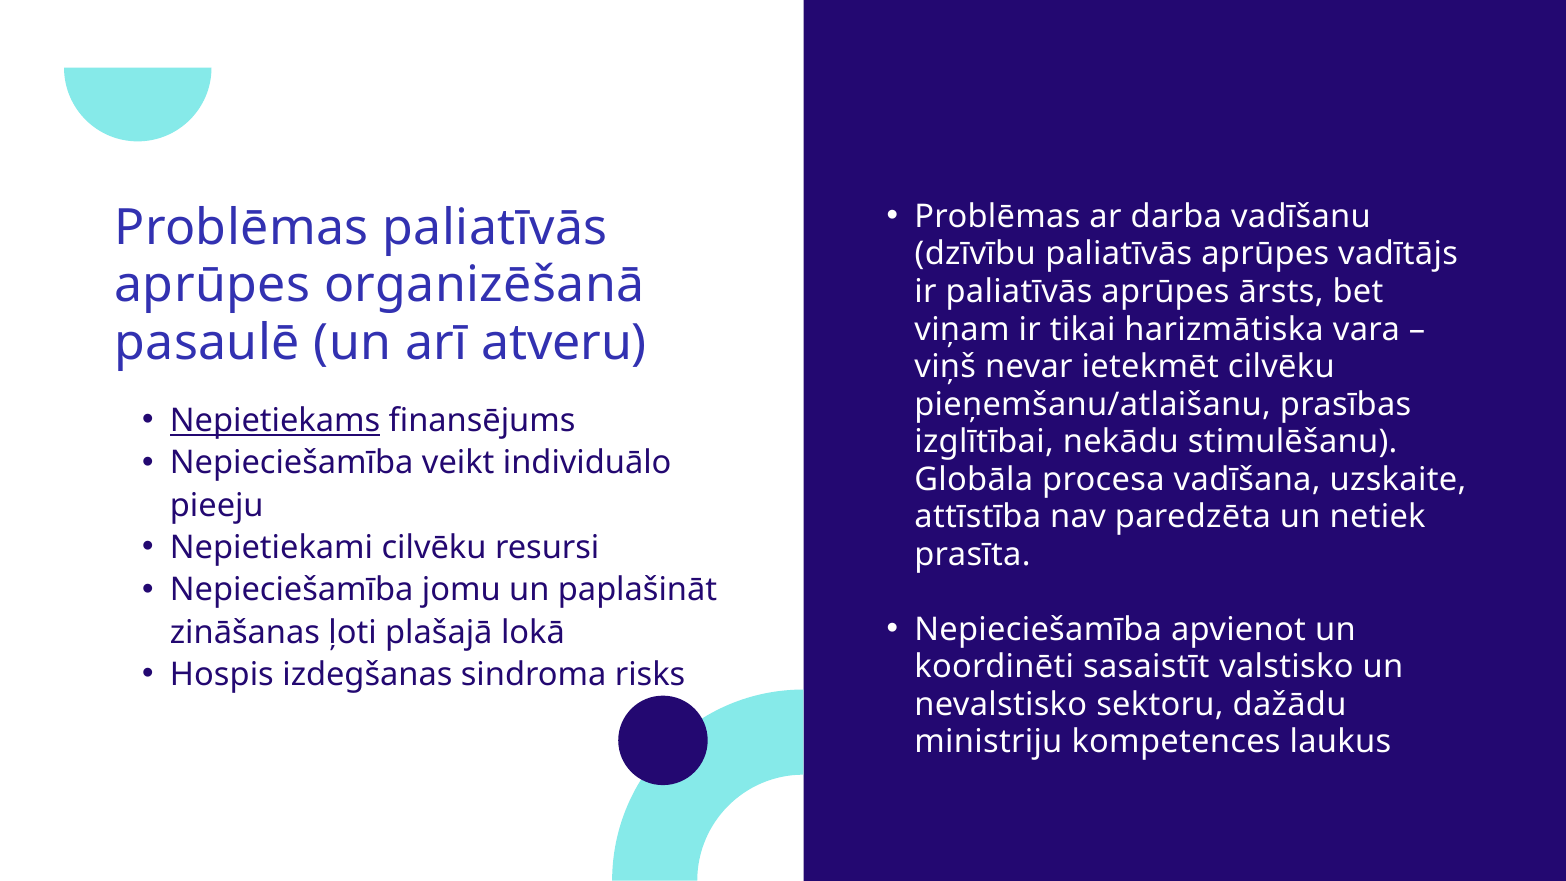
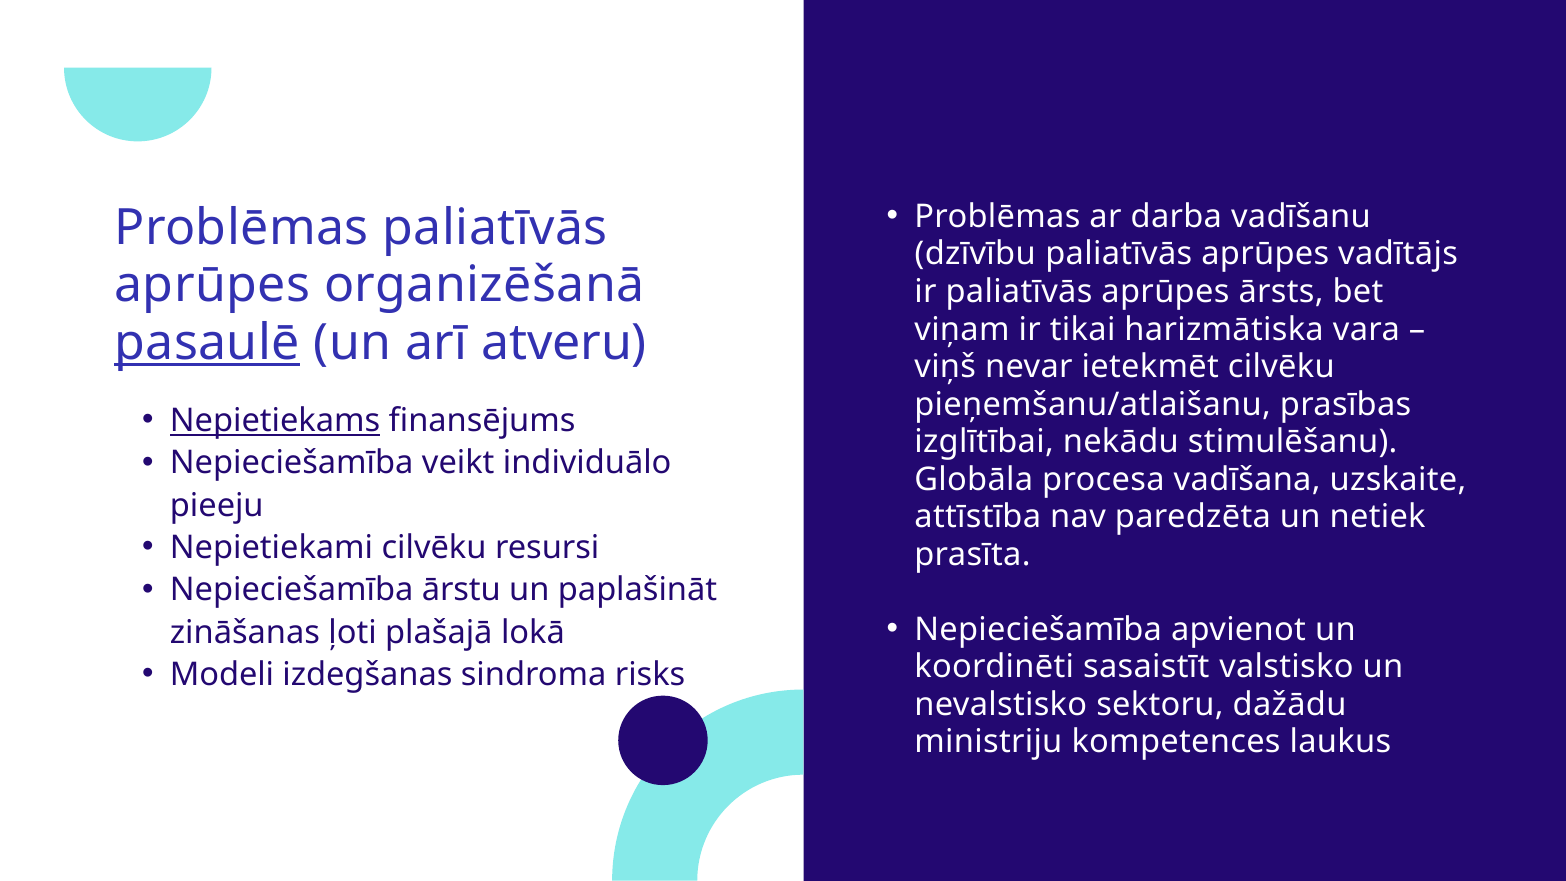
pasaulē underline: none -> present
jomu: jomu -> ārstu
Hospis: Hospis -> Modeli
